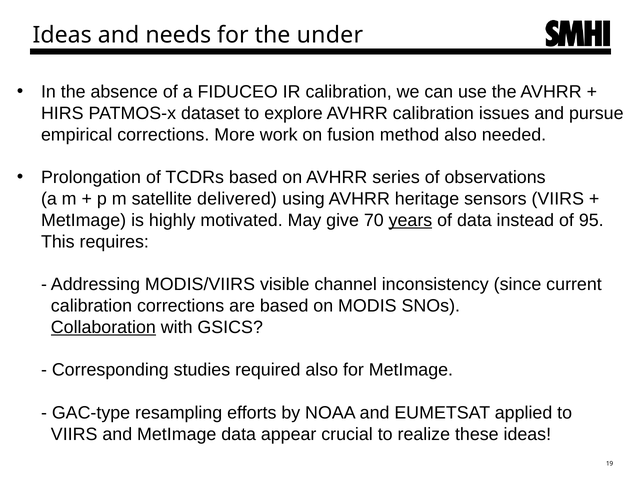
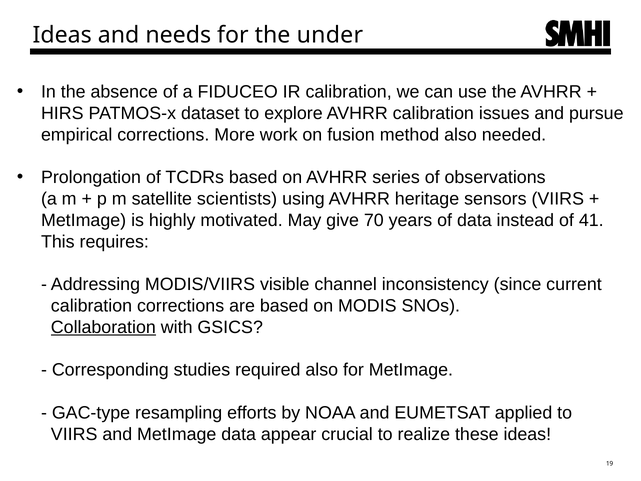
delivered: delivered -> scientists
years underline: present -> none
95: 95 -> 41
